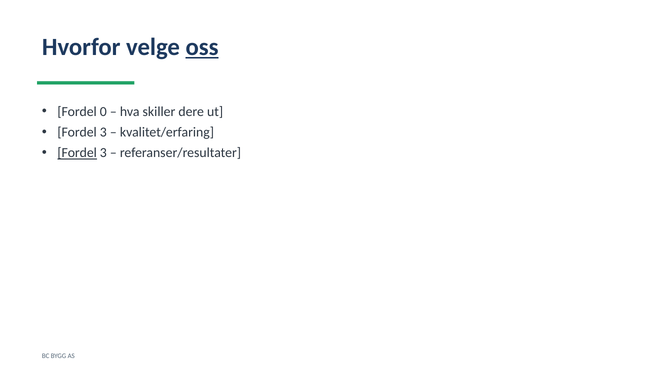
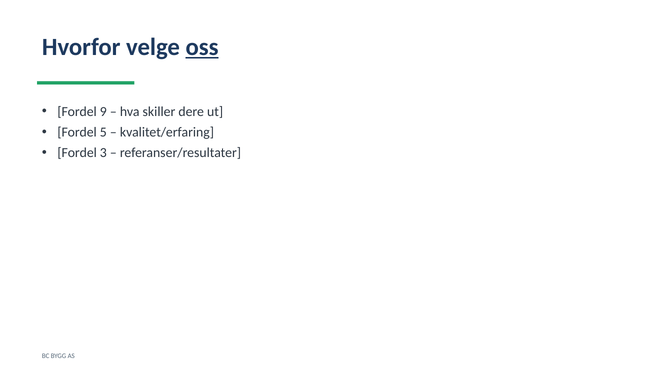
0: 0 -> 9
3 at (103, 132): 3 -> 5
Fordel at (77, 153) underline: present -> none
